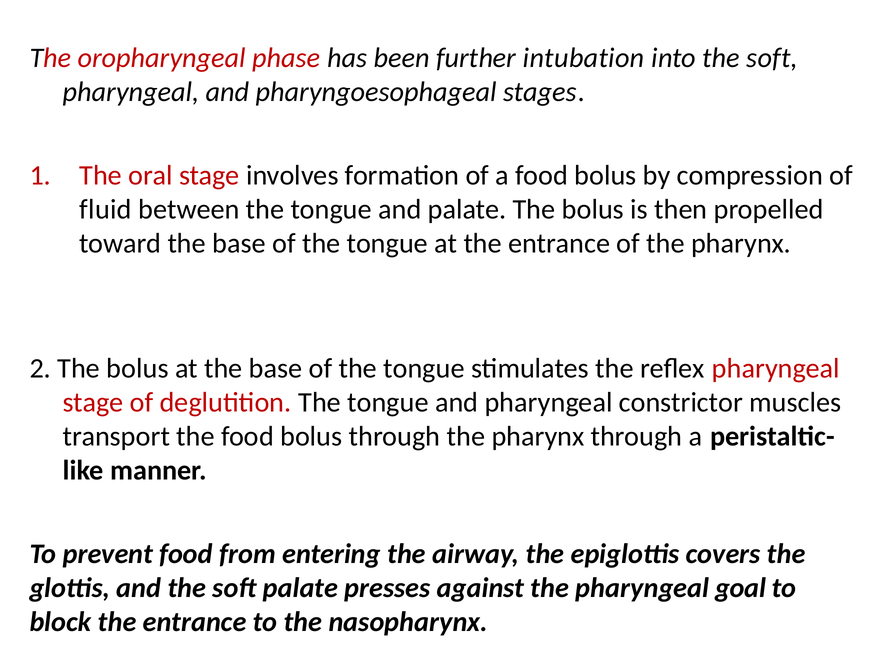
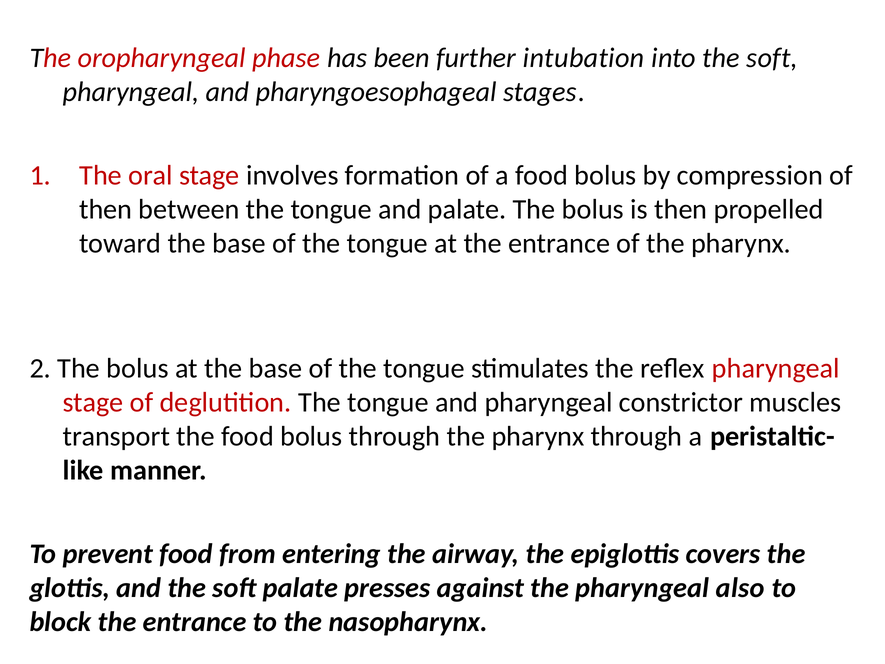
fluid at (106, 209): fluid -> then
goal: goal -> also
